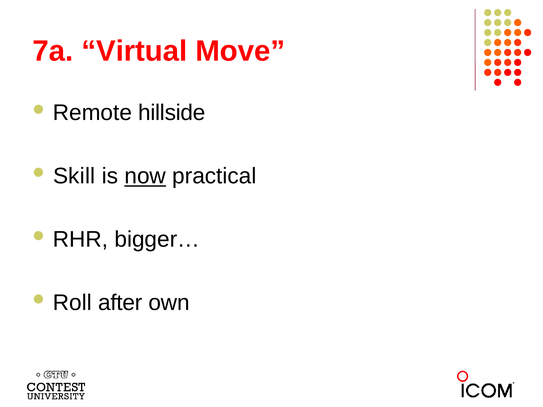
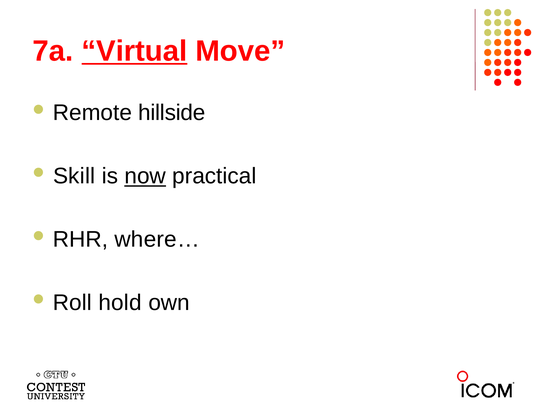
Virtual underline: none -> present
bigger…: bigger… -> where…
after: after -> hold
